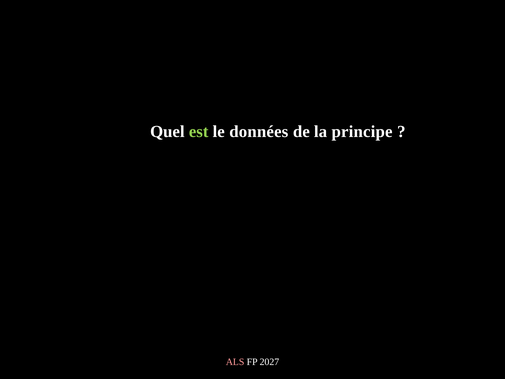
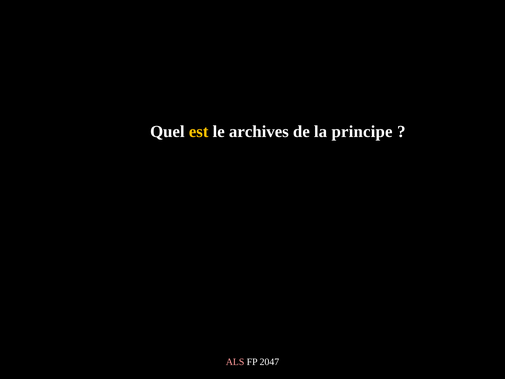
est colour: light green -> yellow
données: données -> archives
2027: 2027 -> 2047
